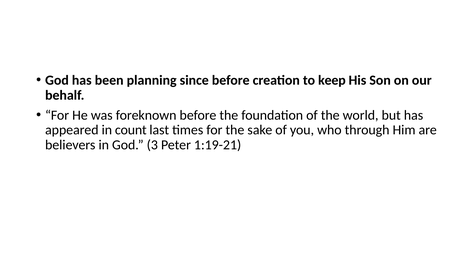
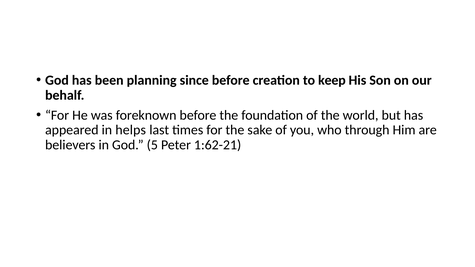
count: count -> helps
3: 3 -> 5
1:19-21: 1:19-21 -> 1:62-21
